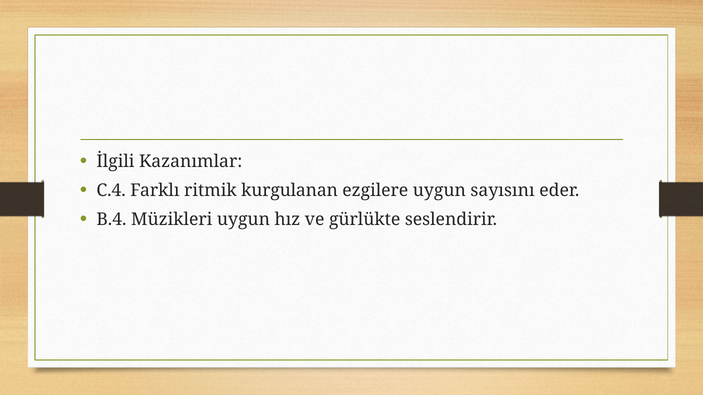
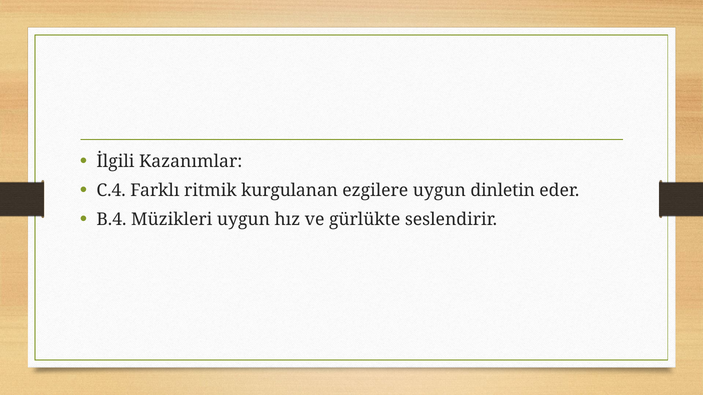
sayısını: sayısını -> dinletin
